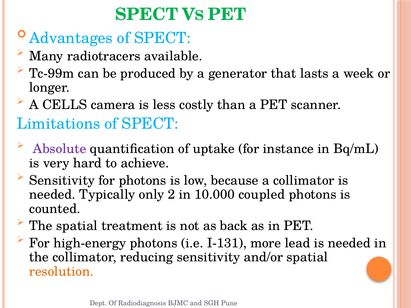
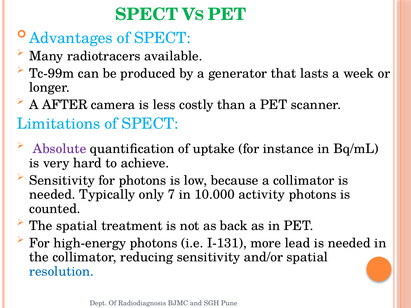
CELLS: CELLS -> AFTER
2: 2 -> 7
coupled: coupled -> activity
resolution colour: orange -> blue
